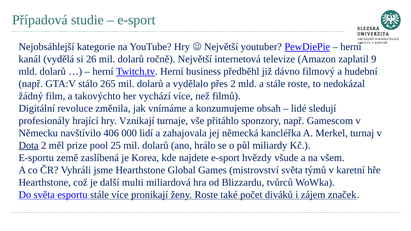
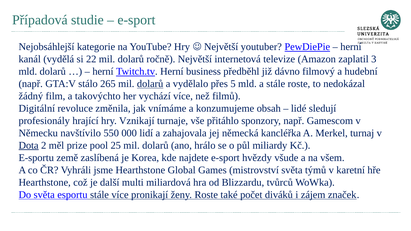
26: 26 -> 22
9: 9 -> 3
dolarů at (150, 84) underline: none -> present
přes 2: 2 -> 5
406: 406 -> 550
